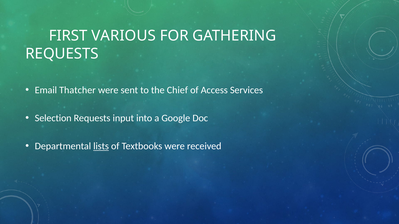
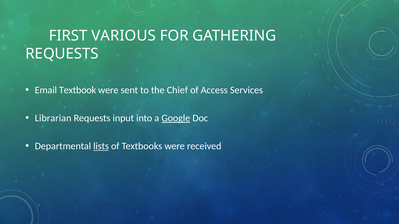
Thatcher: Thatcher -> Textbook
Selection: Selection -> Librarian
Google underline: none -> present
